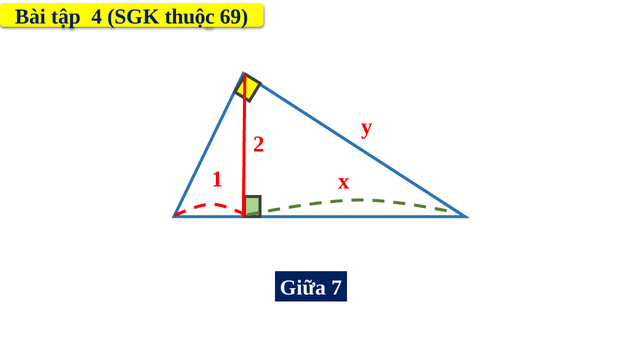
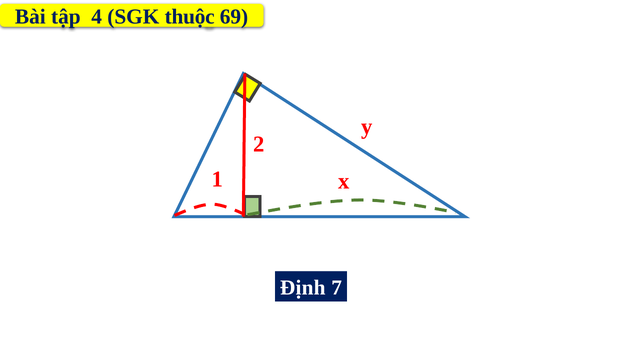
Giữa: Giữa -> Định
